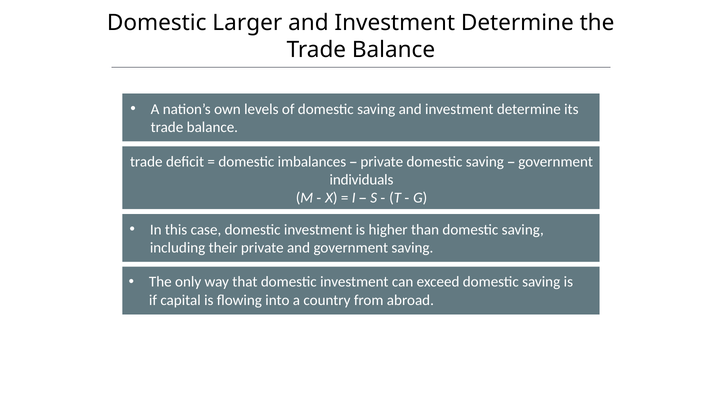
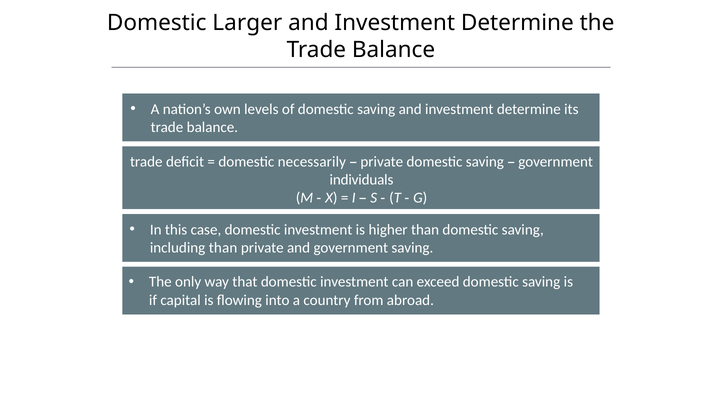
imbalances: imbalances -> necessarily
including their: their -> than
